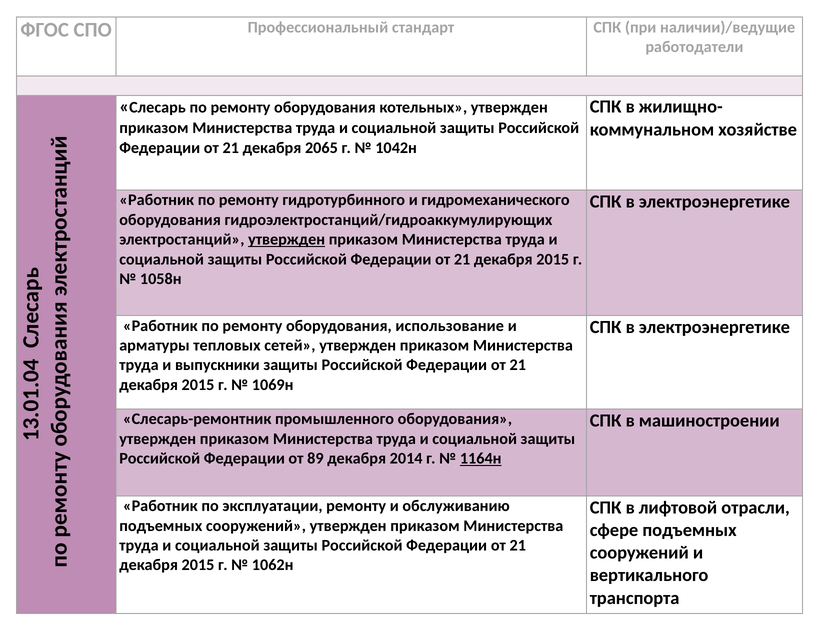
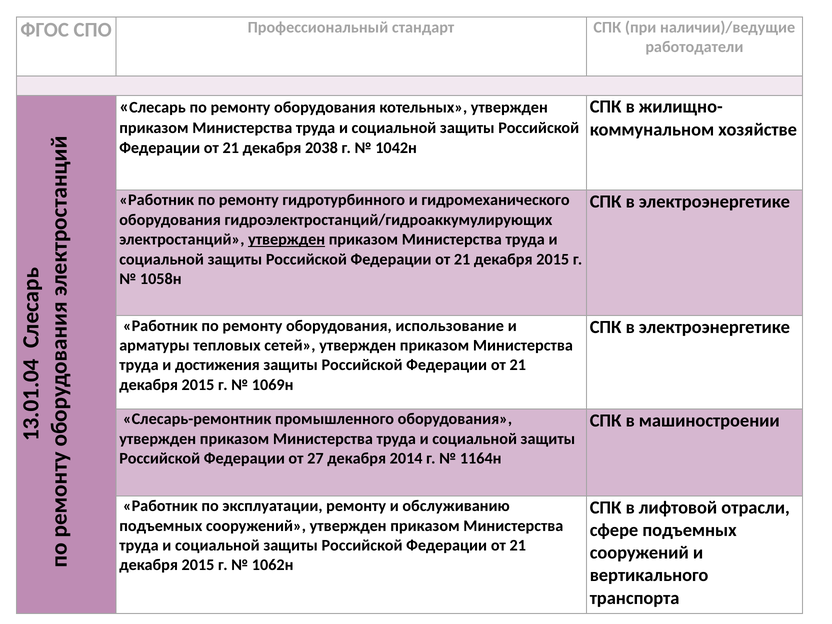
2065: 2065 -> 2038
выпускники: выпускники -> достижения
89: 89 -> 27
1164н underline: present -> none
